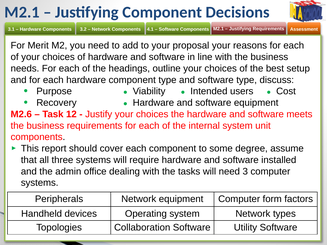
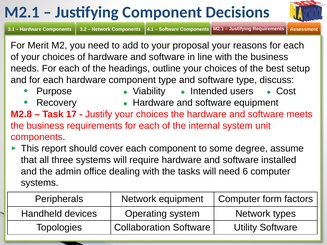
M2.6: M2.6 -> M2.8
12: 12 -> 17
3: 3 -> 6
